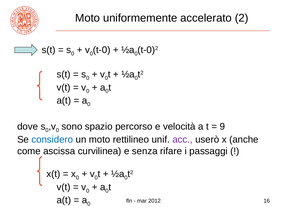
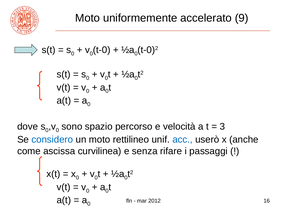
2: 2 -> 9
9: 9 -> 3
acc colour: purple -> blue
